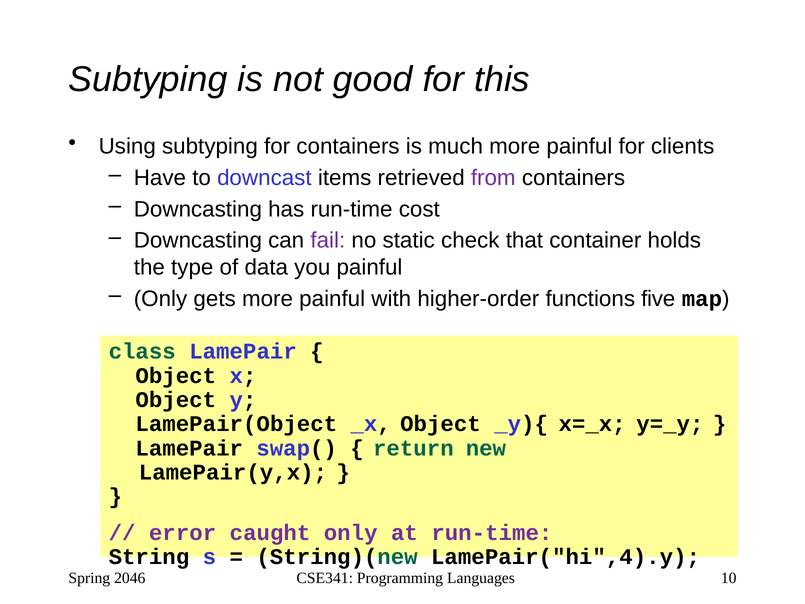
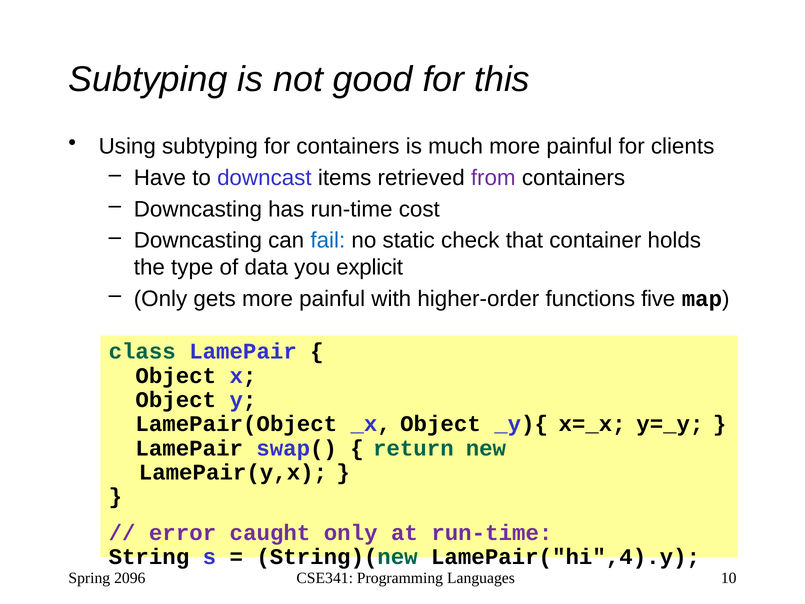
fail colour: purple -> blue
you painful: painful -> explicit
2046: 2046 -> 2096
